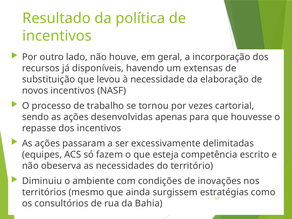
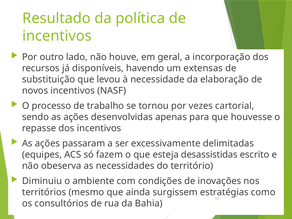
competência: competência -> desassistidas
